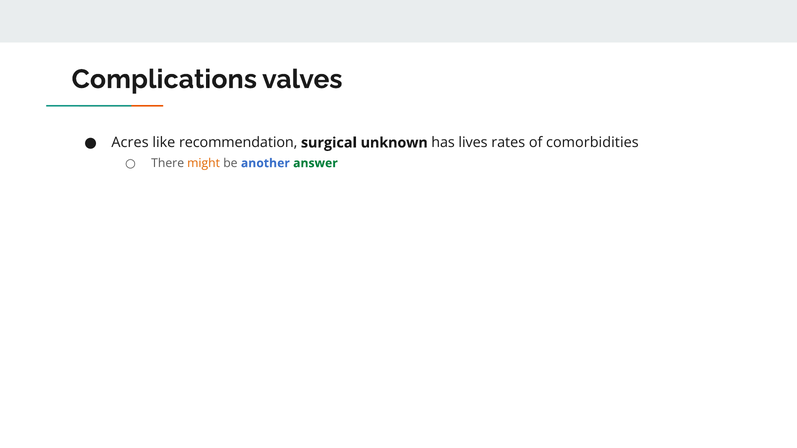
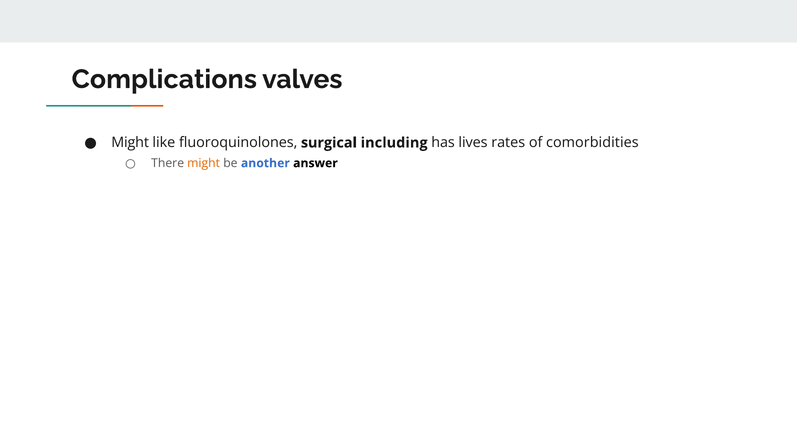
Acres at (130, 143): Acres -> Might
recommendation: recommendation -> fluoroquinolones
unknown: unknown -> including
answer colour: green -> black
